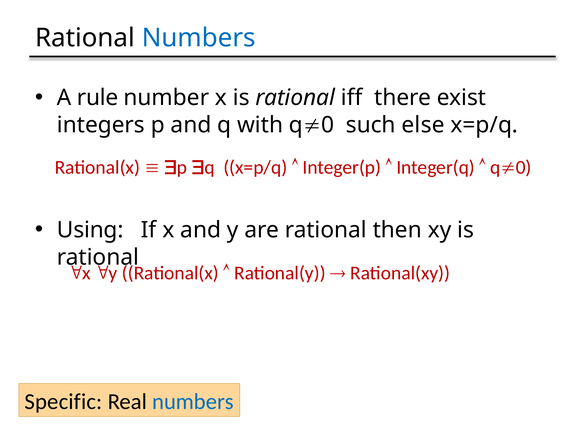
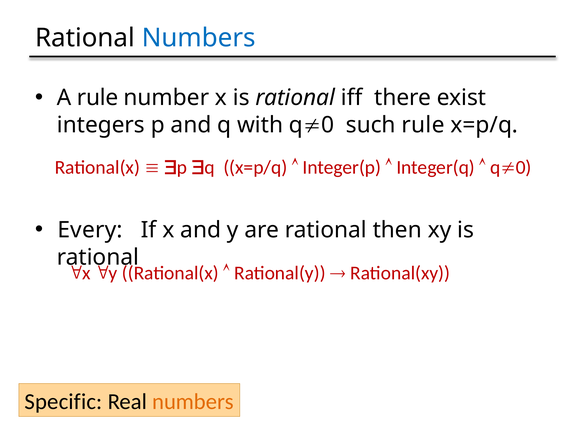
such else: else -> rule
Using: Using -> Every
numbers at (193, 401) colour: blue -> orange
